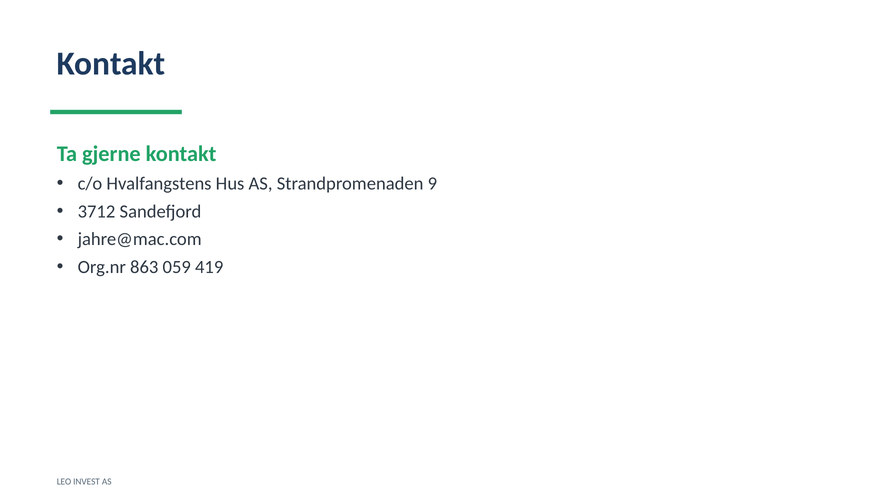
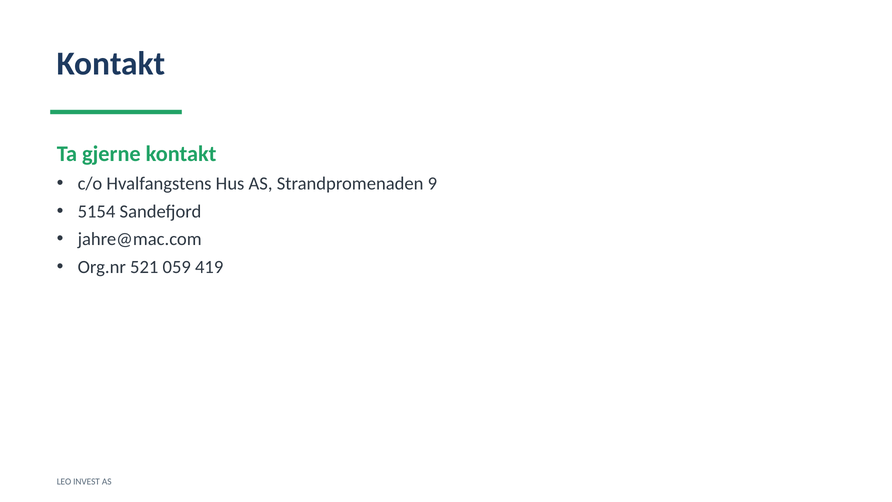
3712: 3712 -> 5154
863: 863 -> 521
